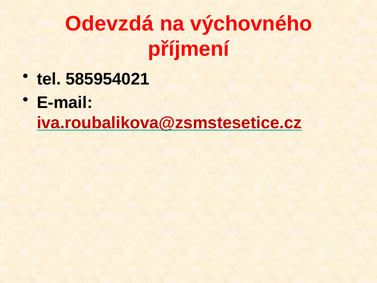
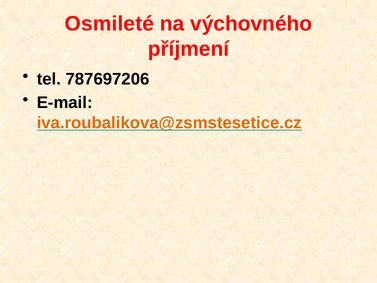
Odevzdá: Odevzdá -> Osmileté
585954021: 585954021 -> 787697206
iva.roubalikova@zsmstesetice.cz colour: red -> orange
